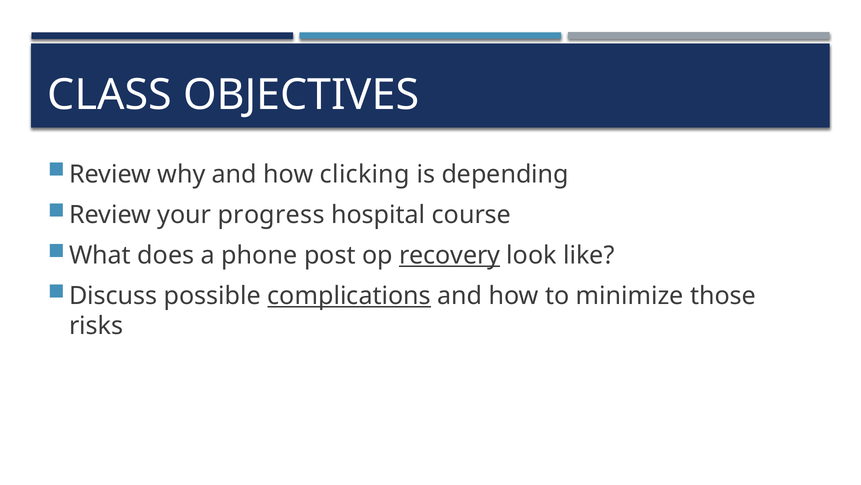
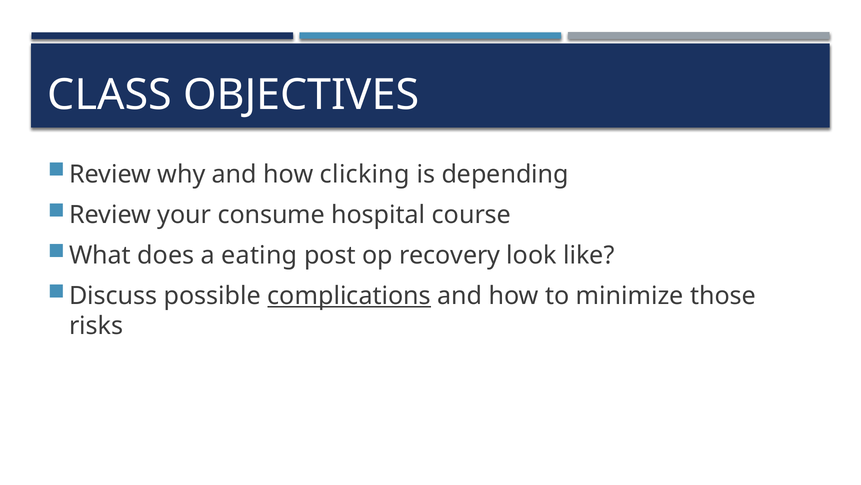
progress: progress -> consume
phone: phone -> eating
recovery underline: present -> none
